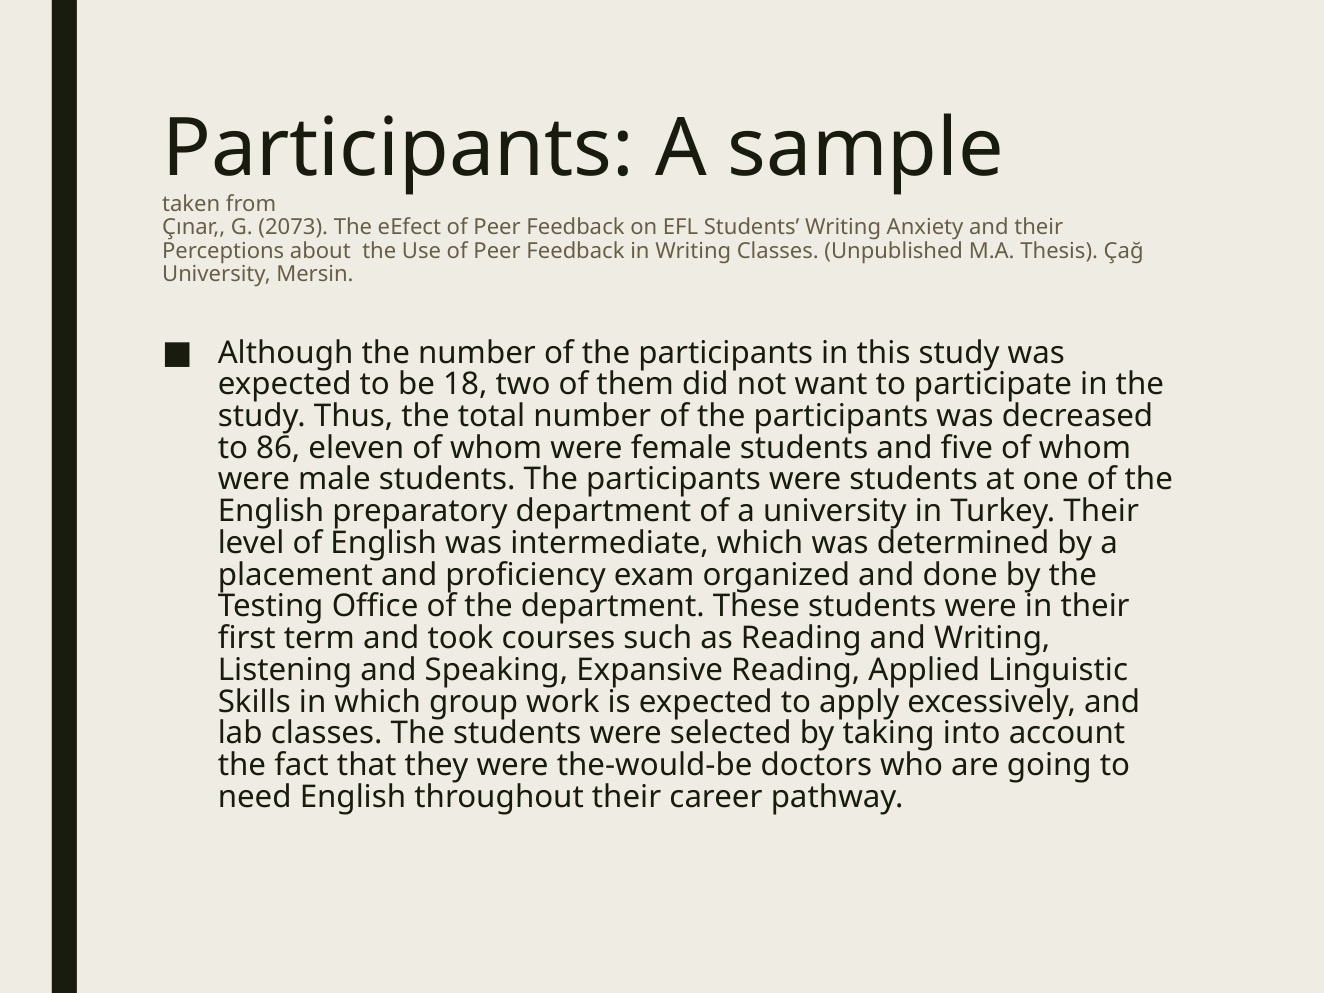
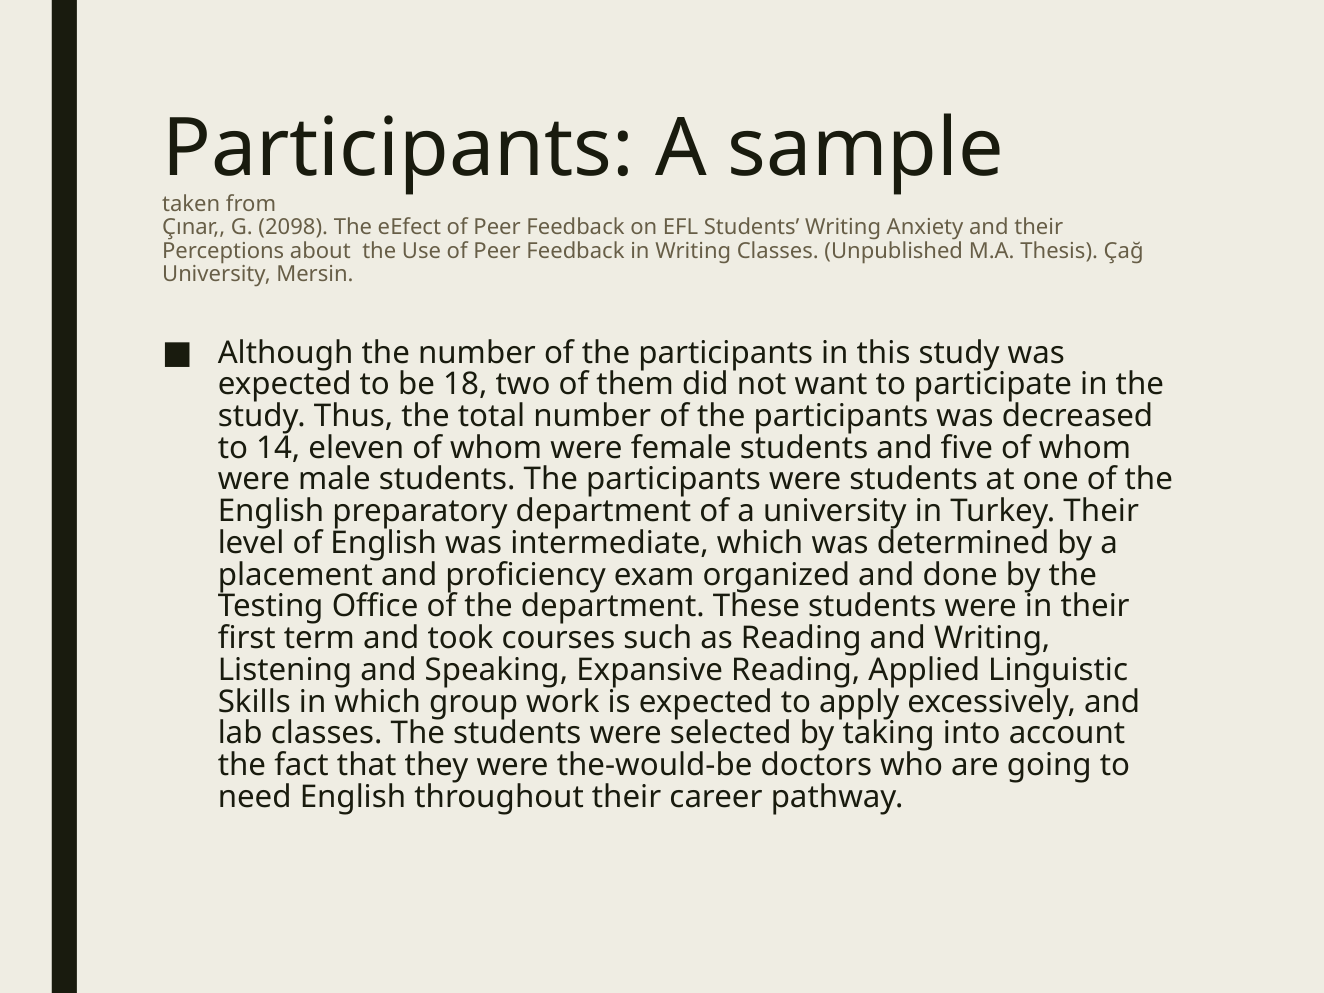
2073: 2073 -> 2098
86: 86 -> 14
